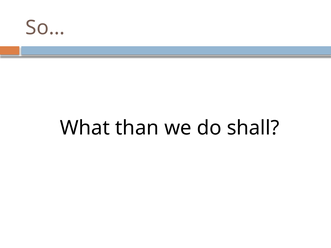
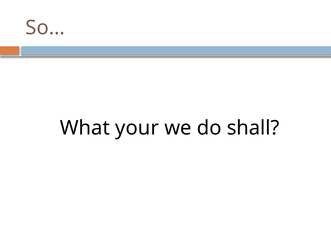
than: than -> your
